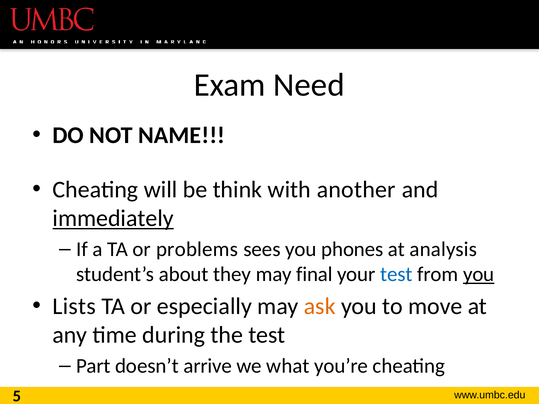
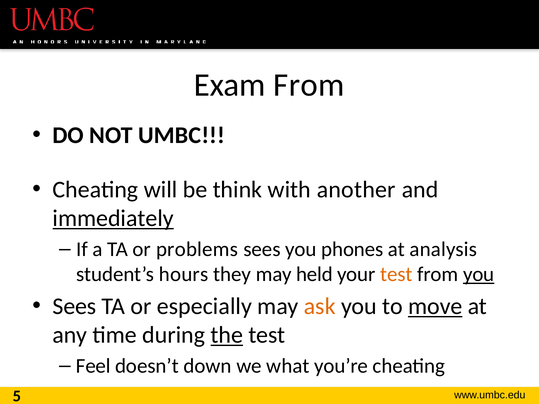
Exam Need: Need -> From
NAME: NAME -> UMBC
about: about -> hours
final: final -> held
test at (396, 275) colour: blue -> orange
Lists at (74, 307): Lists -> Sees
move underline: none -> present
the underline: none -> present
Part: Part -> Feel
arrive: arrive -> down
